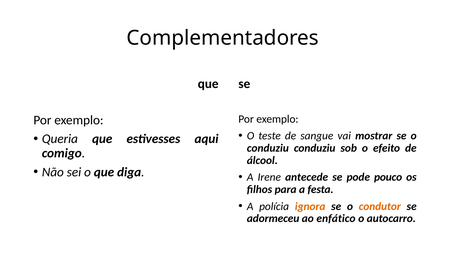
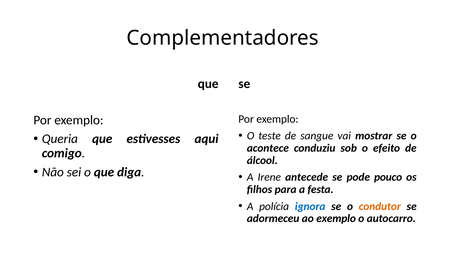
conduziu at (268, 148): conduziu -> acontece
ignora colour: orange -> blue
ao enfático: enfático -> exemplo
